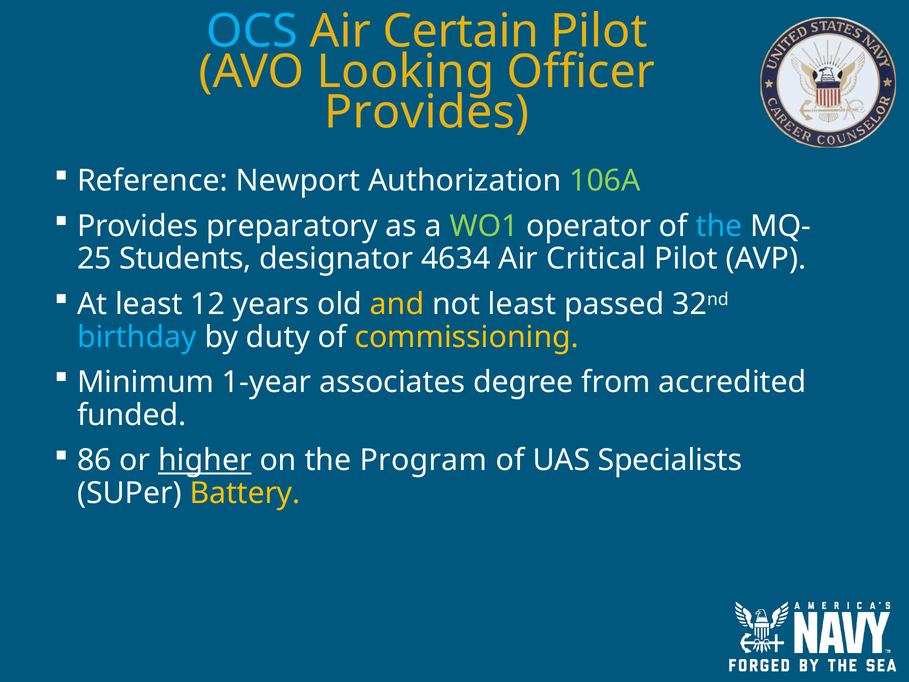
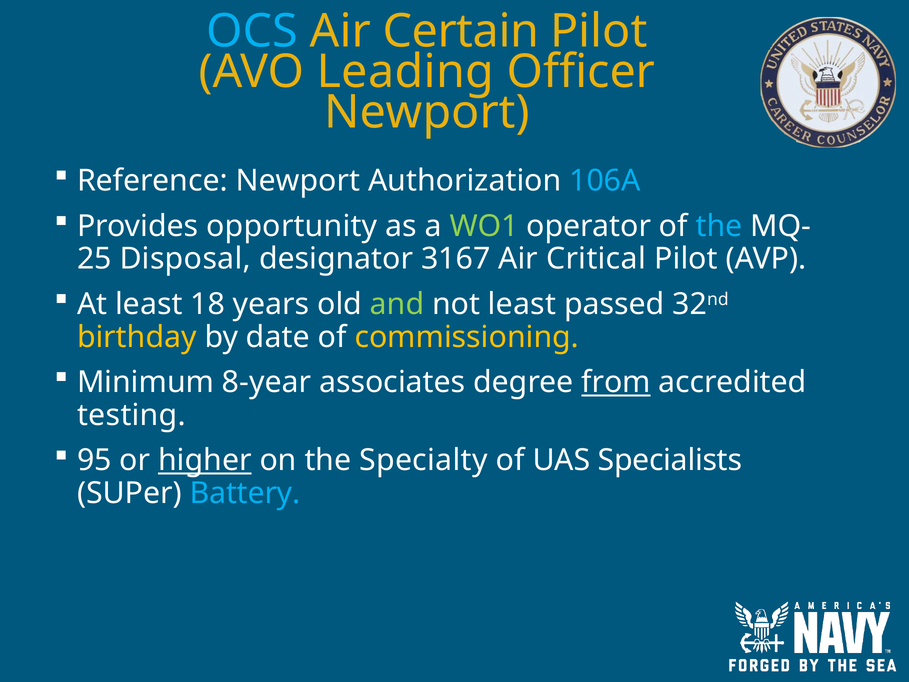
Looking: Looking -> Leading
Provides at (427, 112): Provides -> Newport
106A colour: light green -> light blue
preparatory: preparatory -> opportunity
Students: Students -> Disposal
4634: 4634 -> 3167
12: 12 -> 18
and colour: yellow -> light green
birthday colour: light blue -> yellow
duty: duty -> date
1-year: 1-year -> 8-year
from underline: none -> present
funded: funded -> testing
86: 86 -> 95
Program: Program -> Specialty
Battery colour: yellow -> light blue
